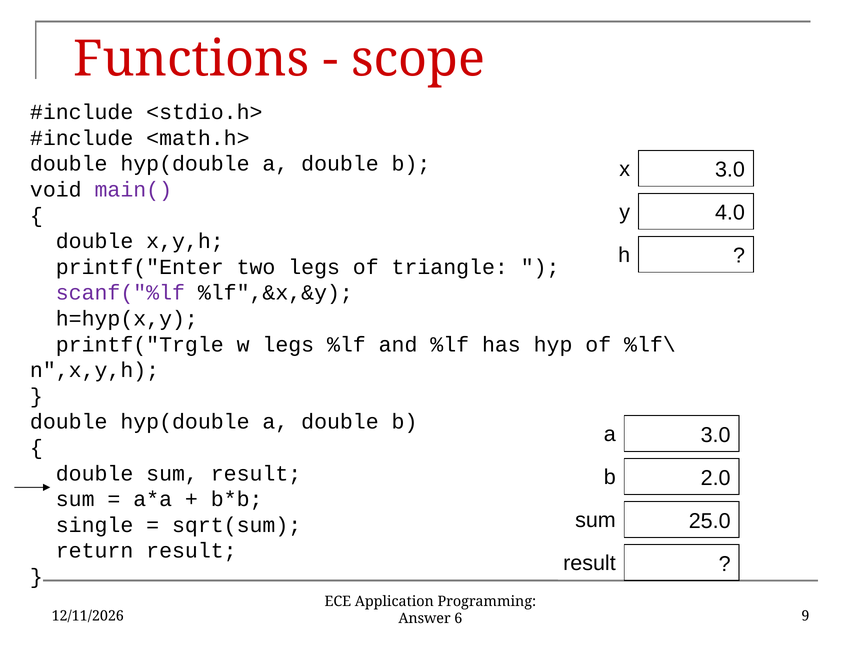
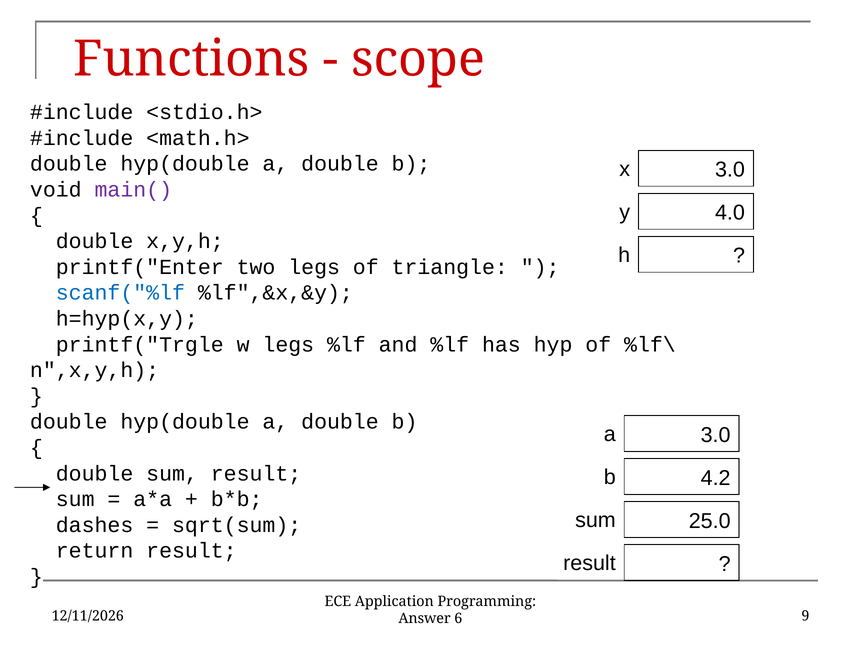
scanf("%lf colour: purple -> blue
2.0: 2.0 -> 4.2
single: single -> dashes
